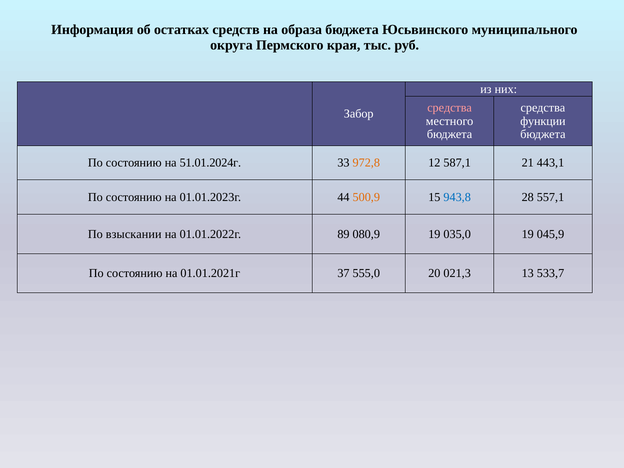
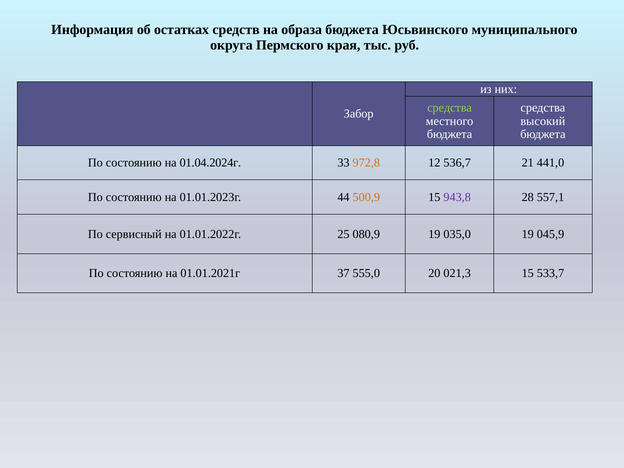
средства at (450, 108) colour: pink -> light green
функции: функции -> высокий
51.01.2024г: 51.01.2024г -> 01.04.2024г
587,1: 587,1 -> 536,7
443,1: 443,1 -> 441,0
943,8 colour: blue -> purple
взыскании: взыскании -> сервисный
89: 89 -> 25
021,3 13: 13 -> 15
